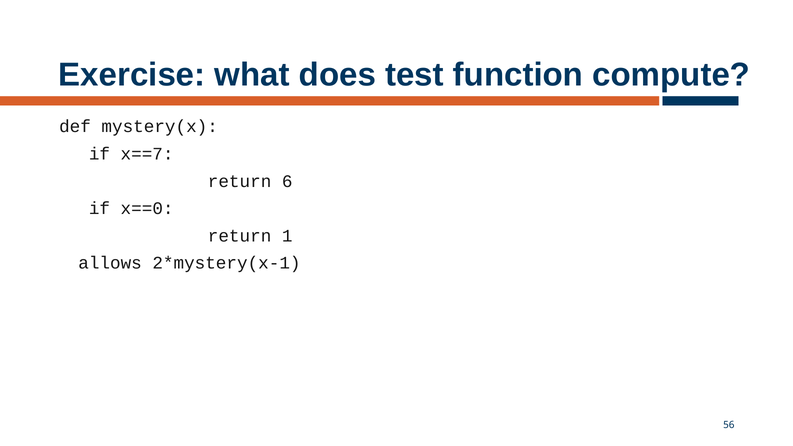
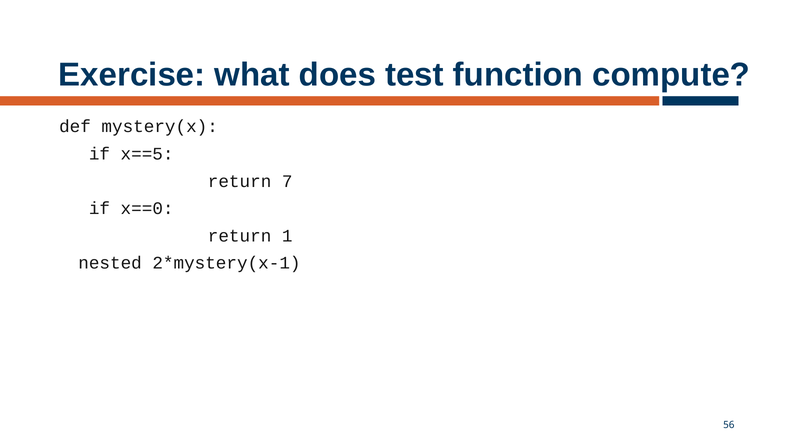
x==7: x==7 -> x==5
6: 6 -> 7
allows: allows -> nested
